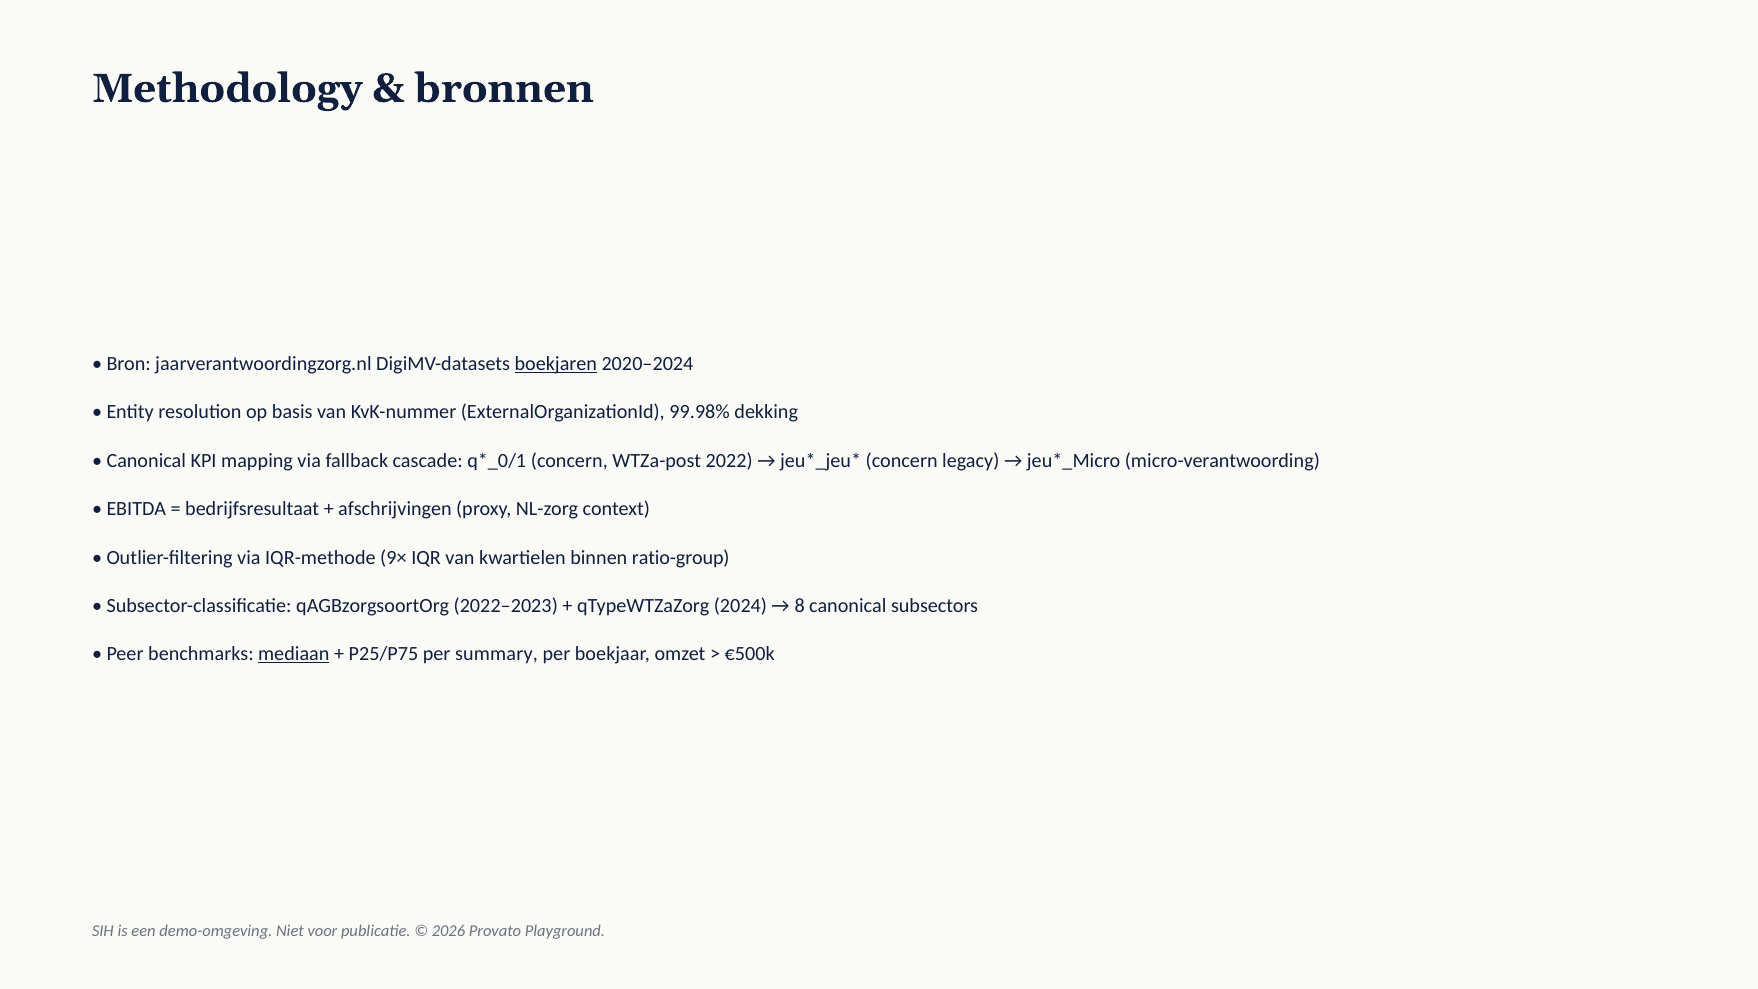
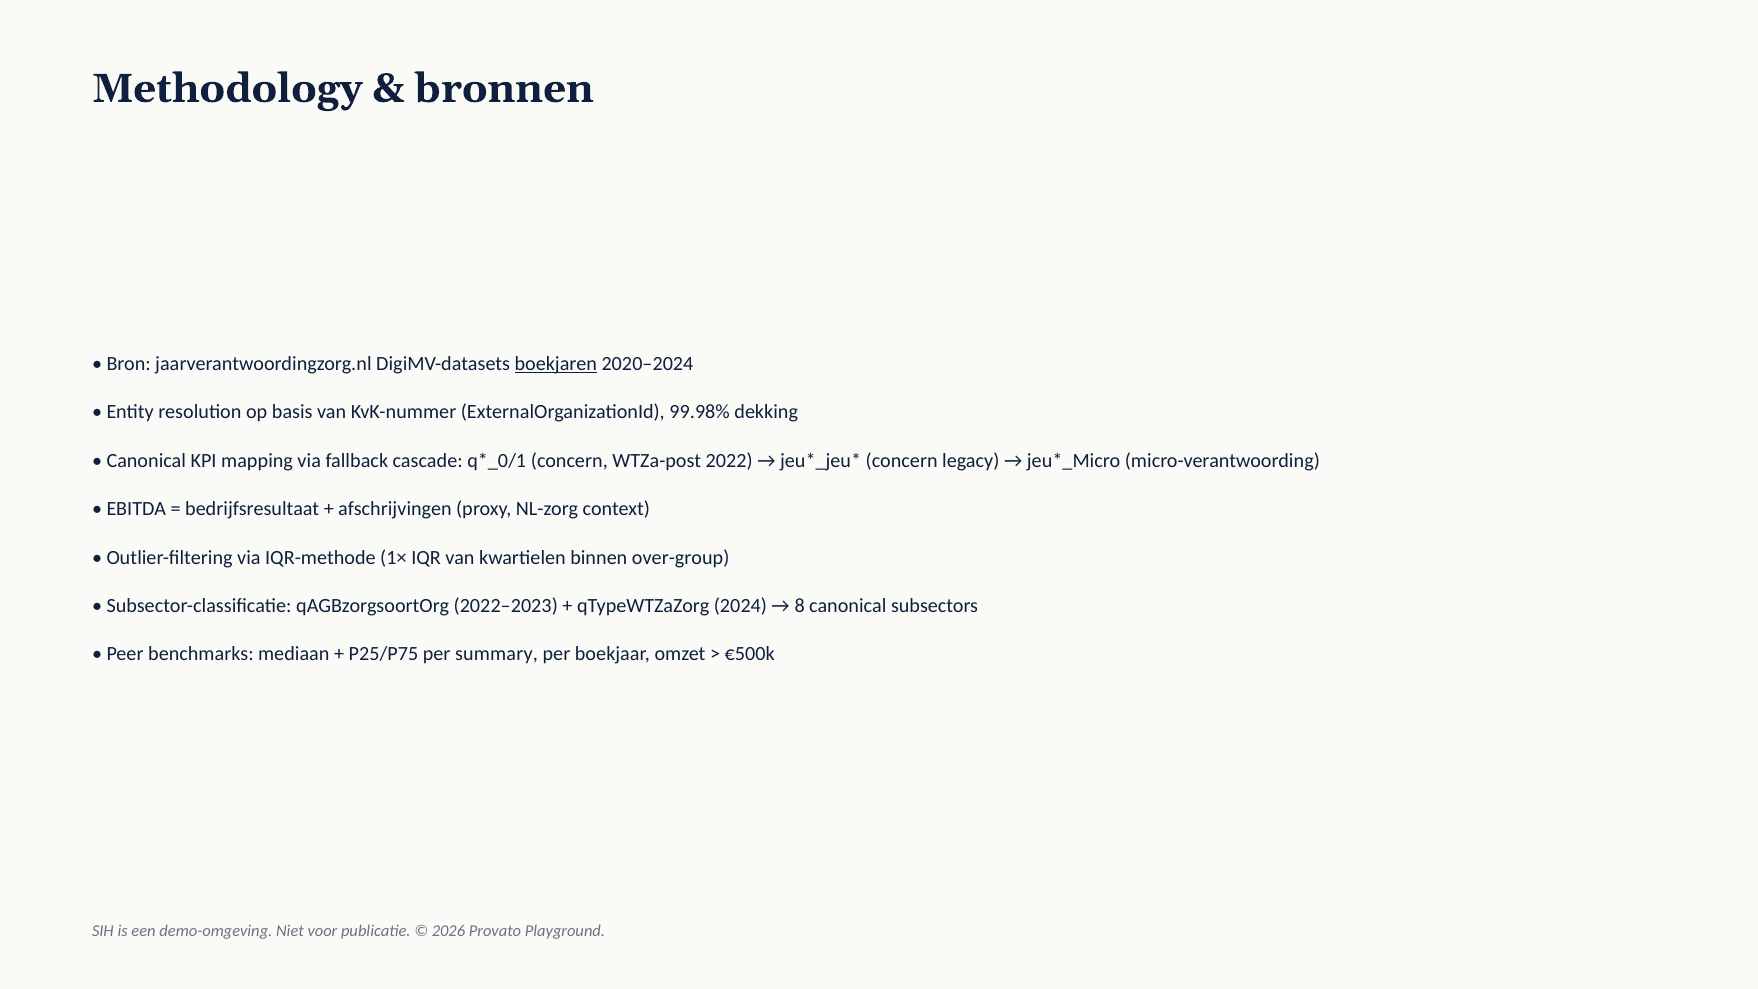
9×: 9× -> 1×
ratio-group: ratio-group -> over-group
mediaan underline: present -> none
